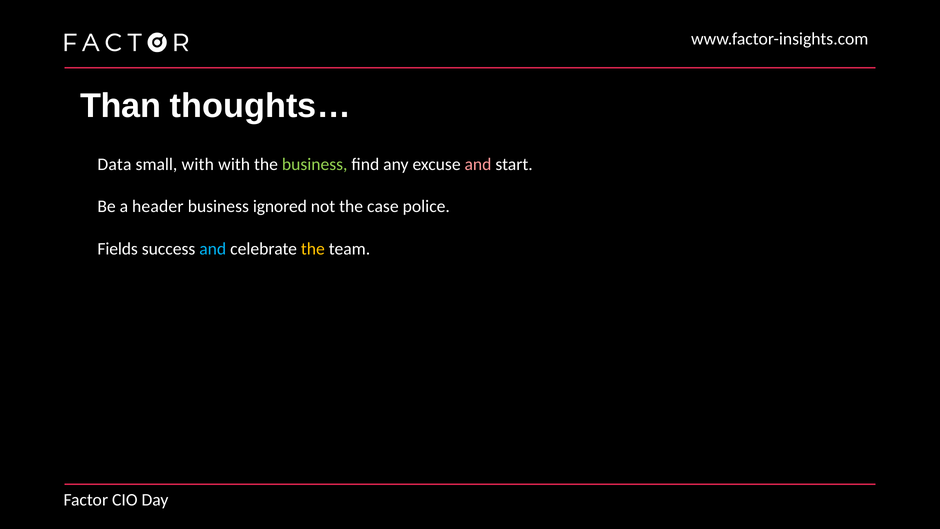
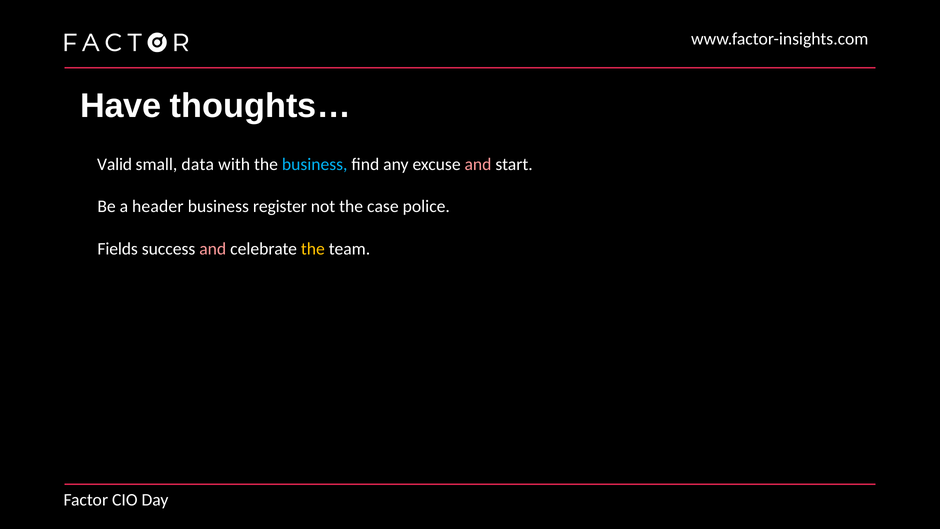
Than: Than -> Have
Data: Data -> Valid
small with: with -> data
business at (315, 164) colour: light green -> light blue
ignored: ignored -> register
and at (213, 249) colour: light blue -> pink
